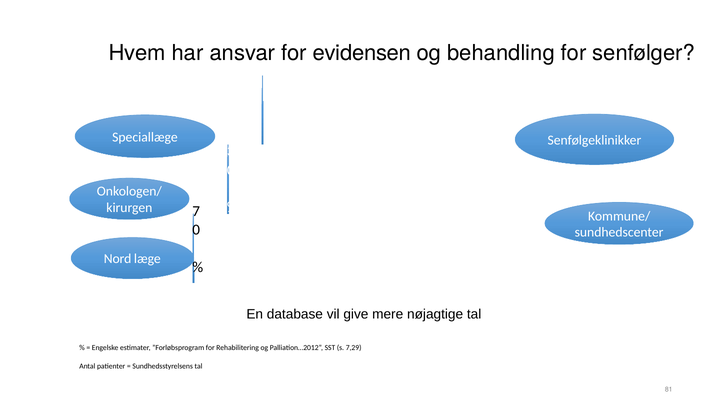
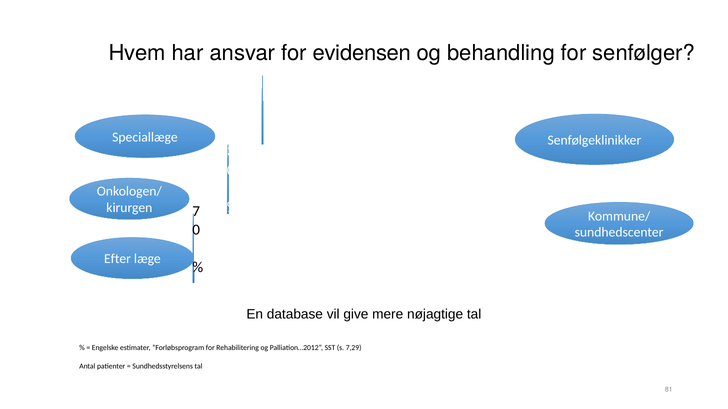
Nord: Nord -> Efter
